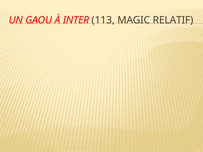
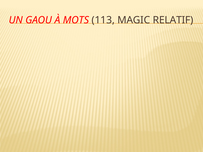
INTER: INTER -> MOTS
